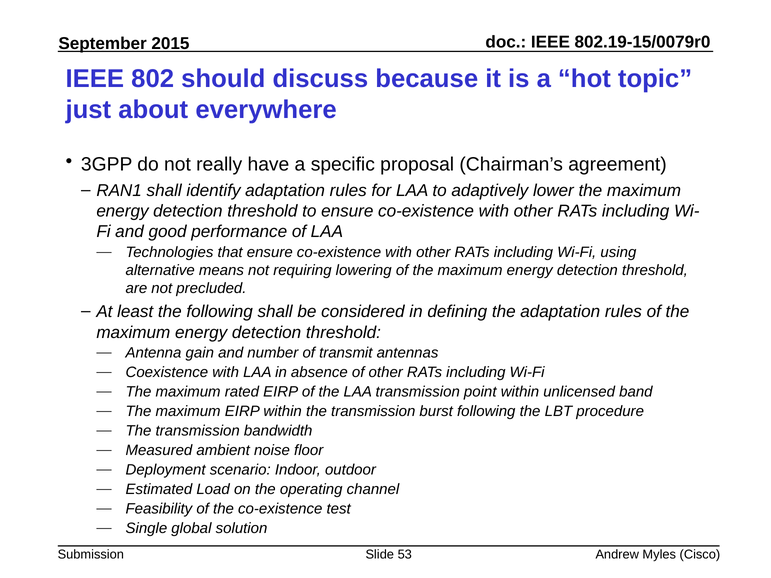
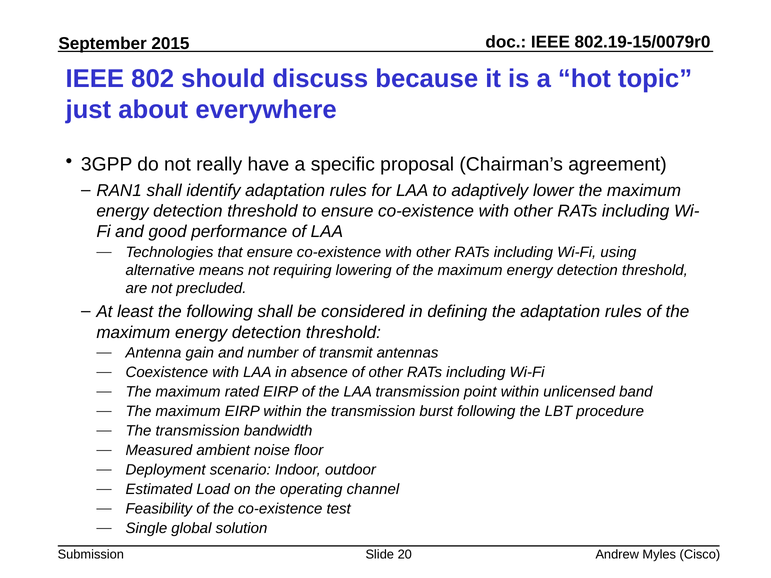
53: 53 -> 20
